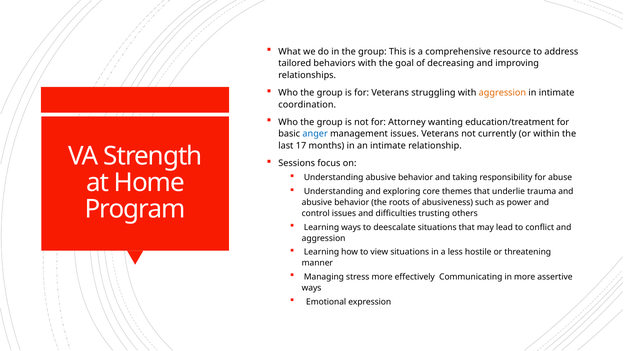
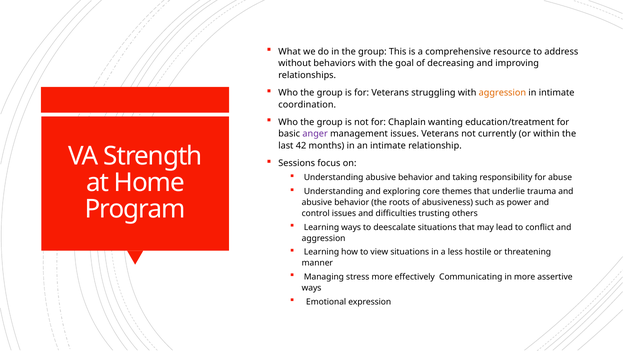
tailored: tailored -> without
Attorney: Attorney -> Chaplain
anger colour: blue -> purple
17: 17 -> 42
